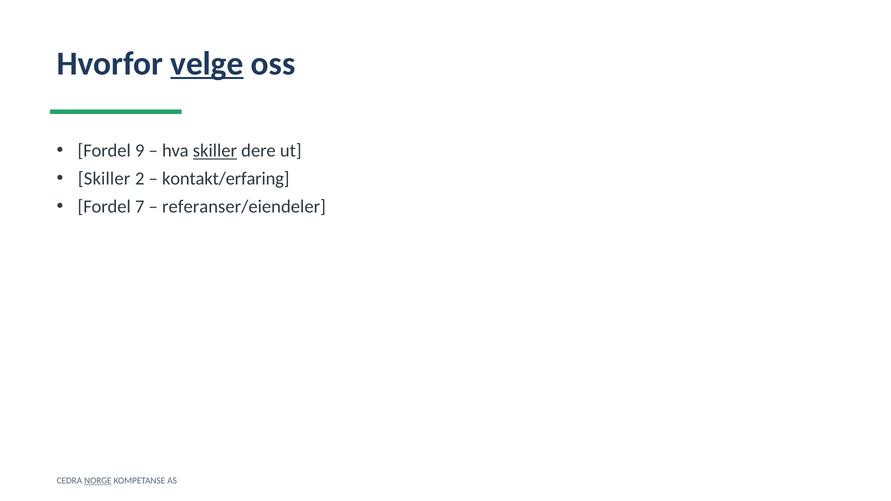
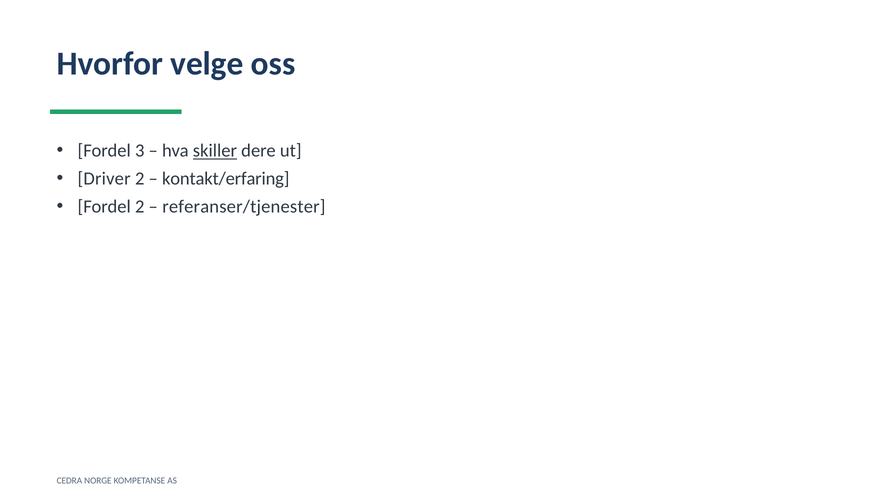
velge underline: present -> none
9: 9 -> 3
Skiller at (104, 179): Skiller -> Driver
Fordel 7: 7 -> 2
referanser/eiendeler: referanser/eiendeler -> referanser/tjenester
NORGE underline: present -> none
